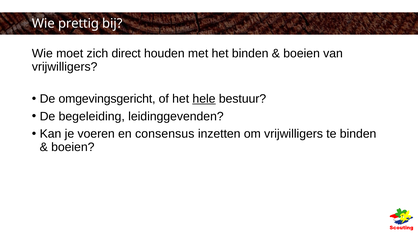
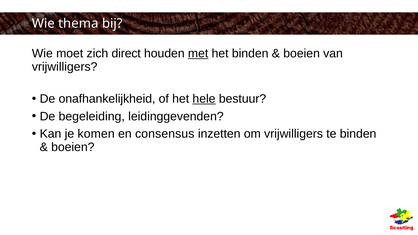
prettig: prettig -> thema
met underline: none -> present
omgevingsgericht: omgevingsgericht -> onafhankelijkheid
voeren: voeren -> komen
